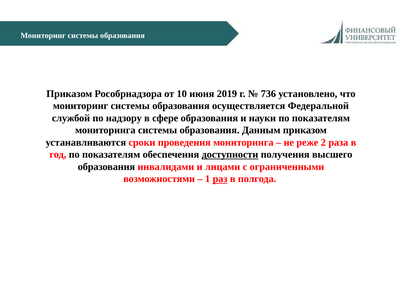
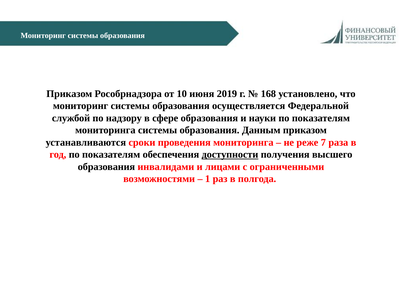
736: 736 -> 168
2: 2 -> 7
раз underline: present -> none
